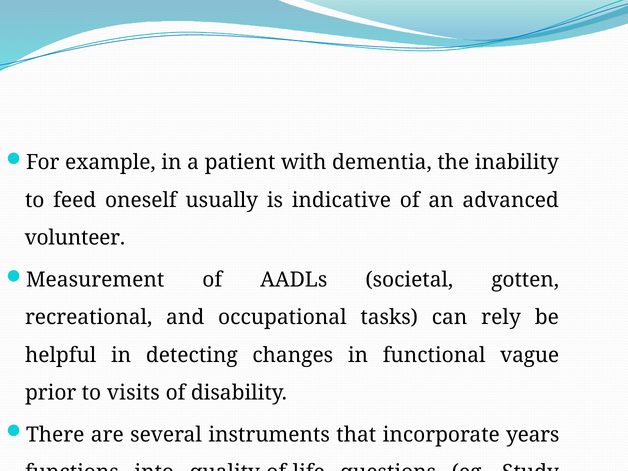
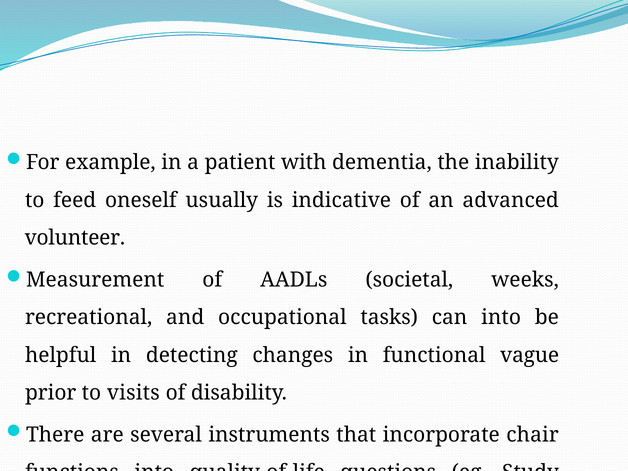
gotten: gotten -> weeks
can rely: rely -> into
years: years -> chair
